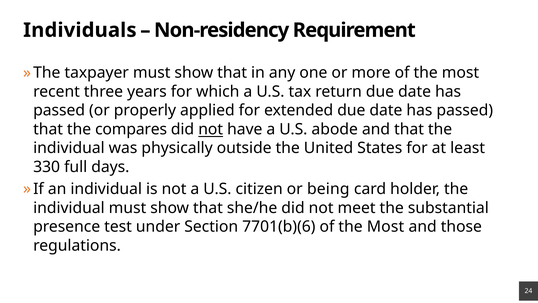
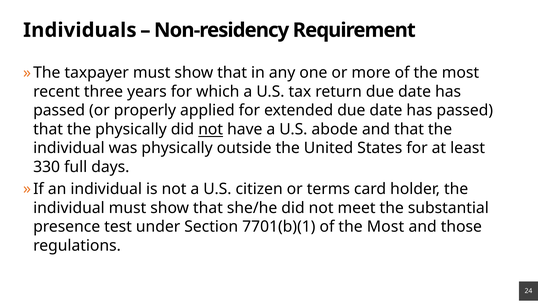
the compares: compares -> physically
being: being -> terms
7701(b)(6: 7701(b)(6 -> 7701(b)(1
